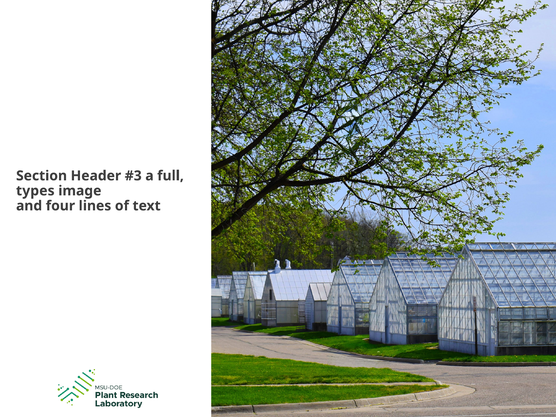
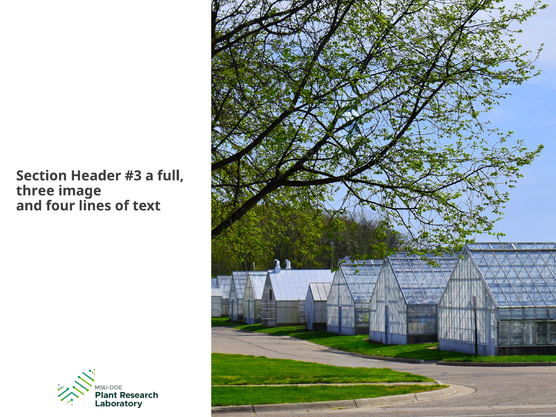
types: types -> three
